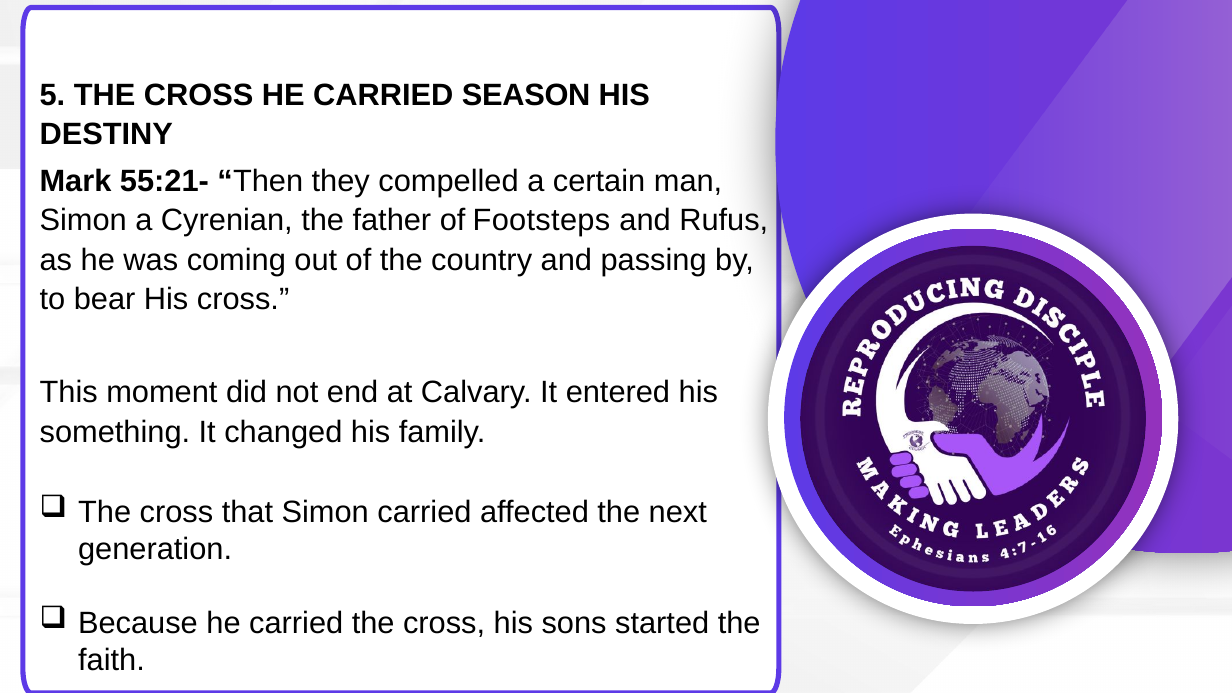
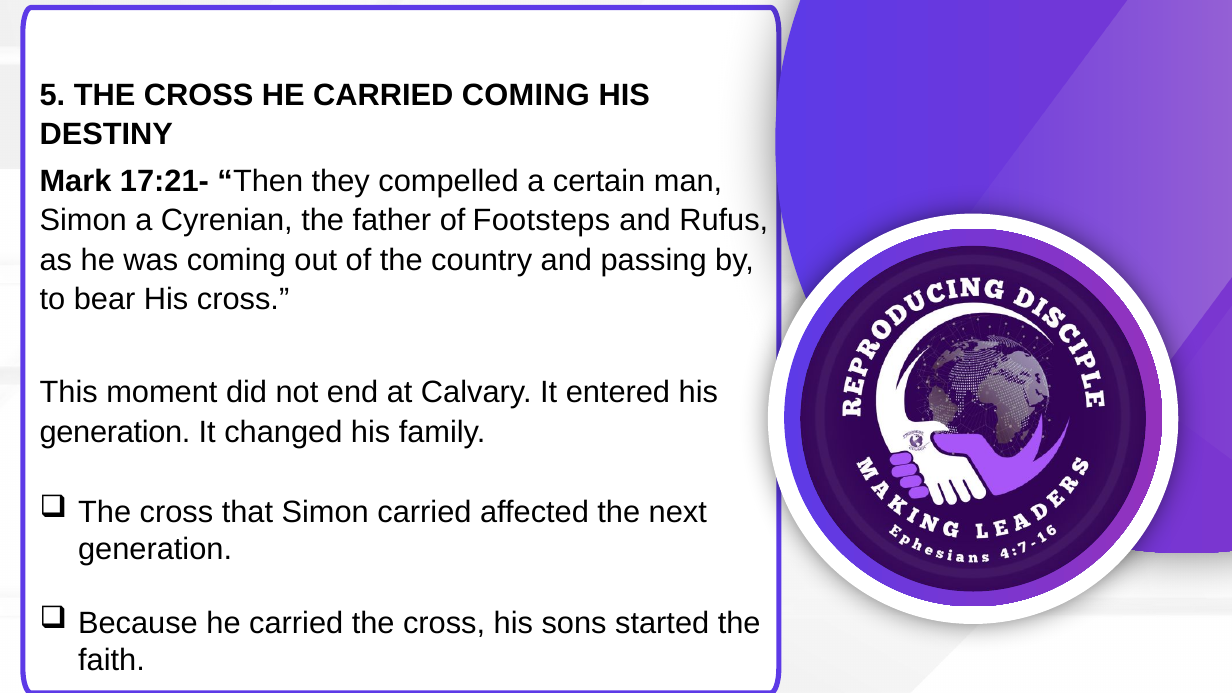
CARRIED SEASON: SEASON -> COMING
55:21-: 55:21- -> 17:21-
something at (115, 432): something -> generation
